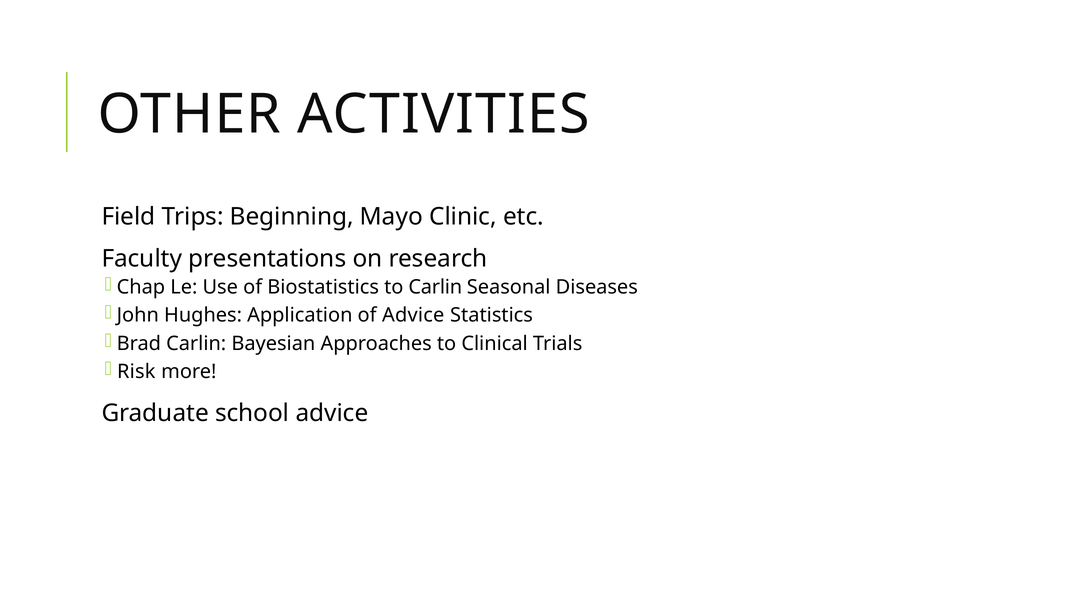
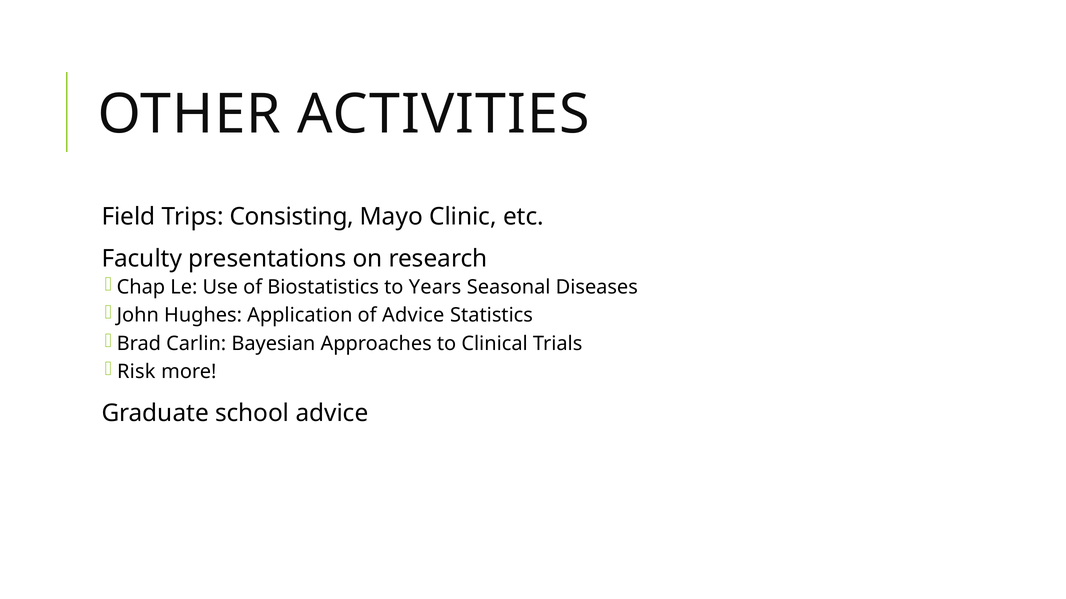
Beginning: Beginning -> Consisting
to Carlin: Carlin -> Years
